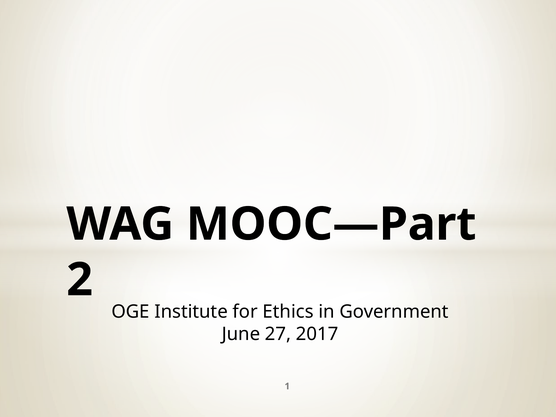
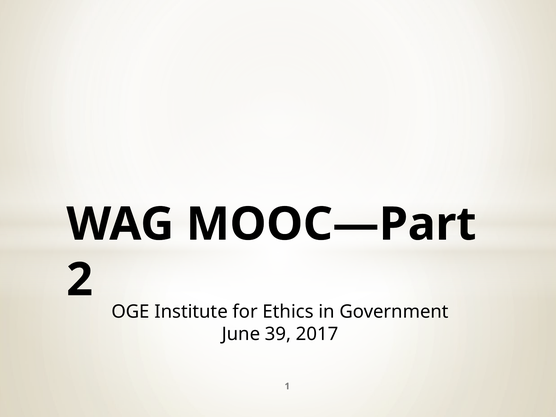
27: 27 -> 39
